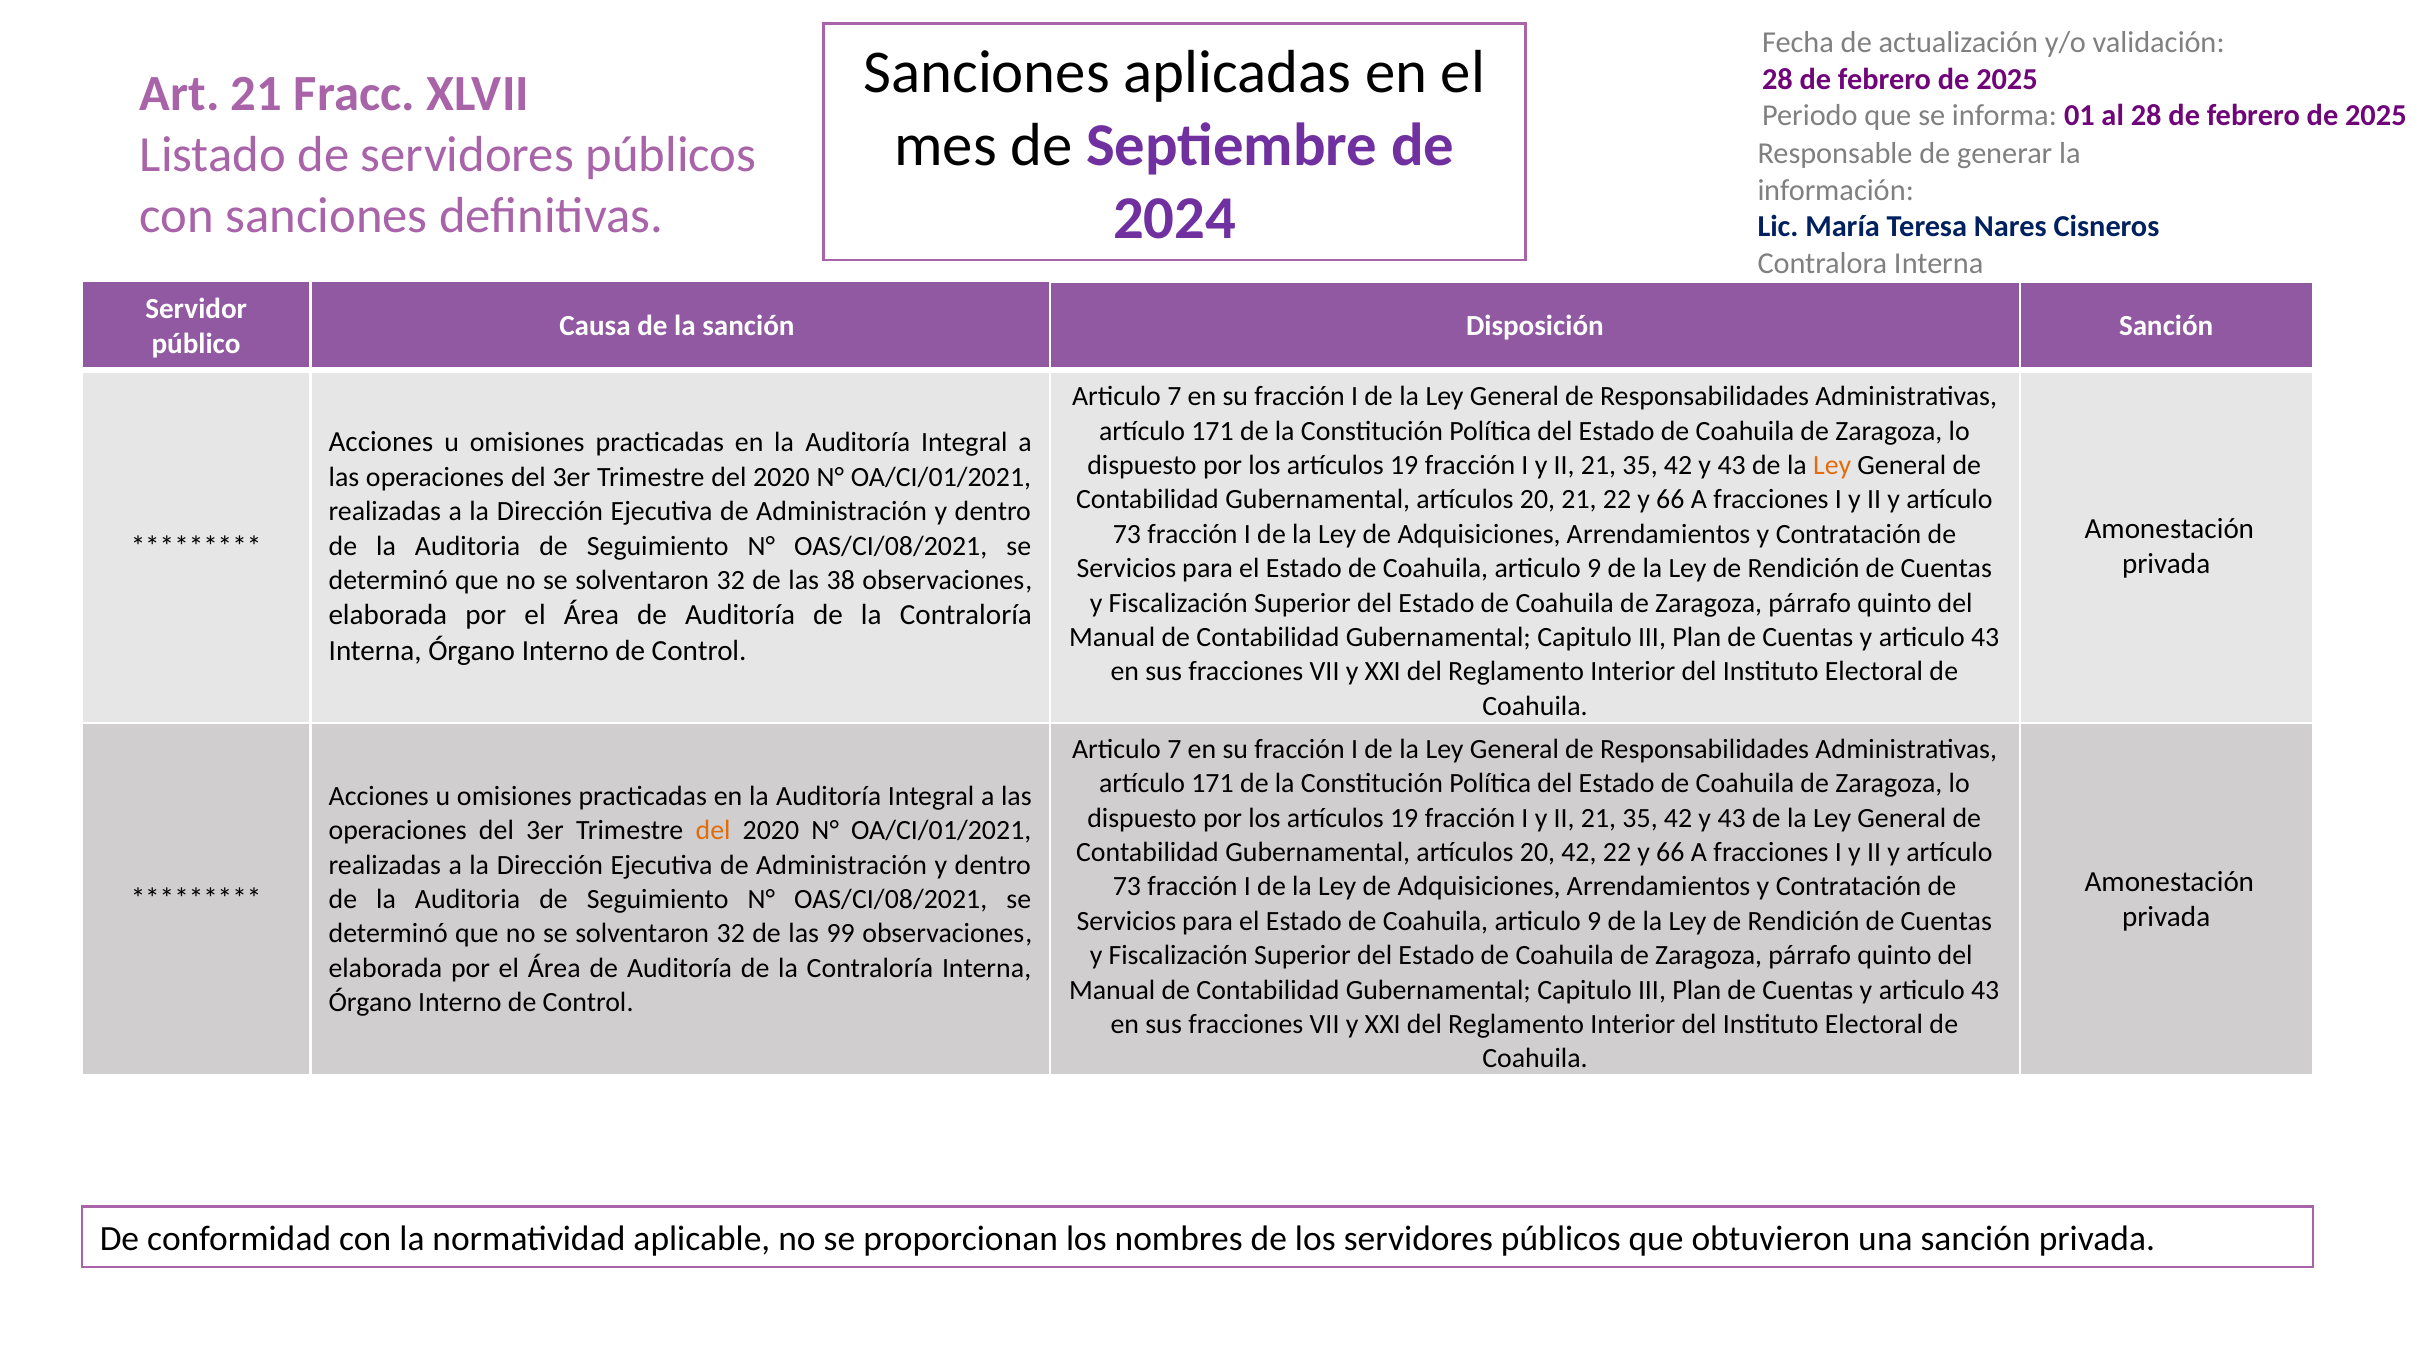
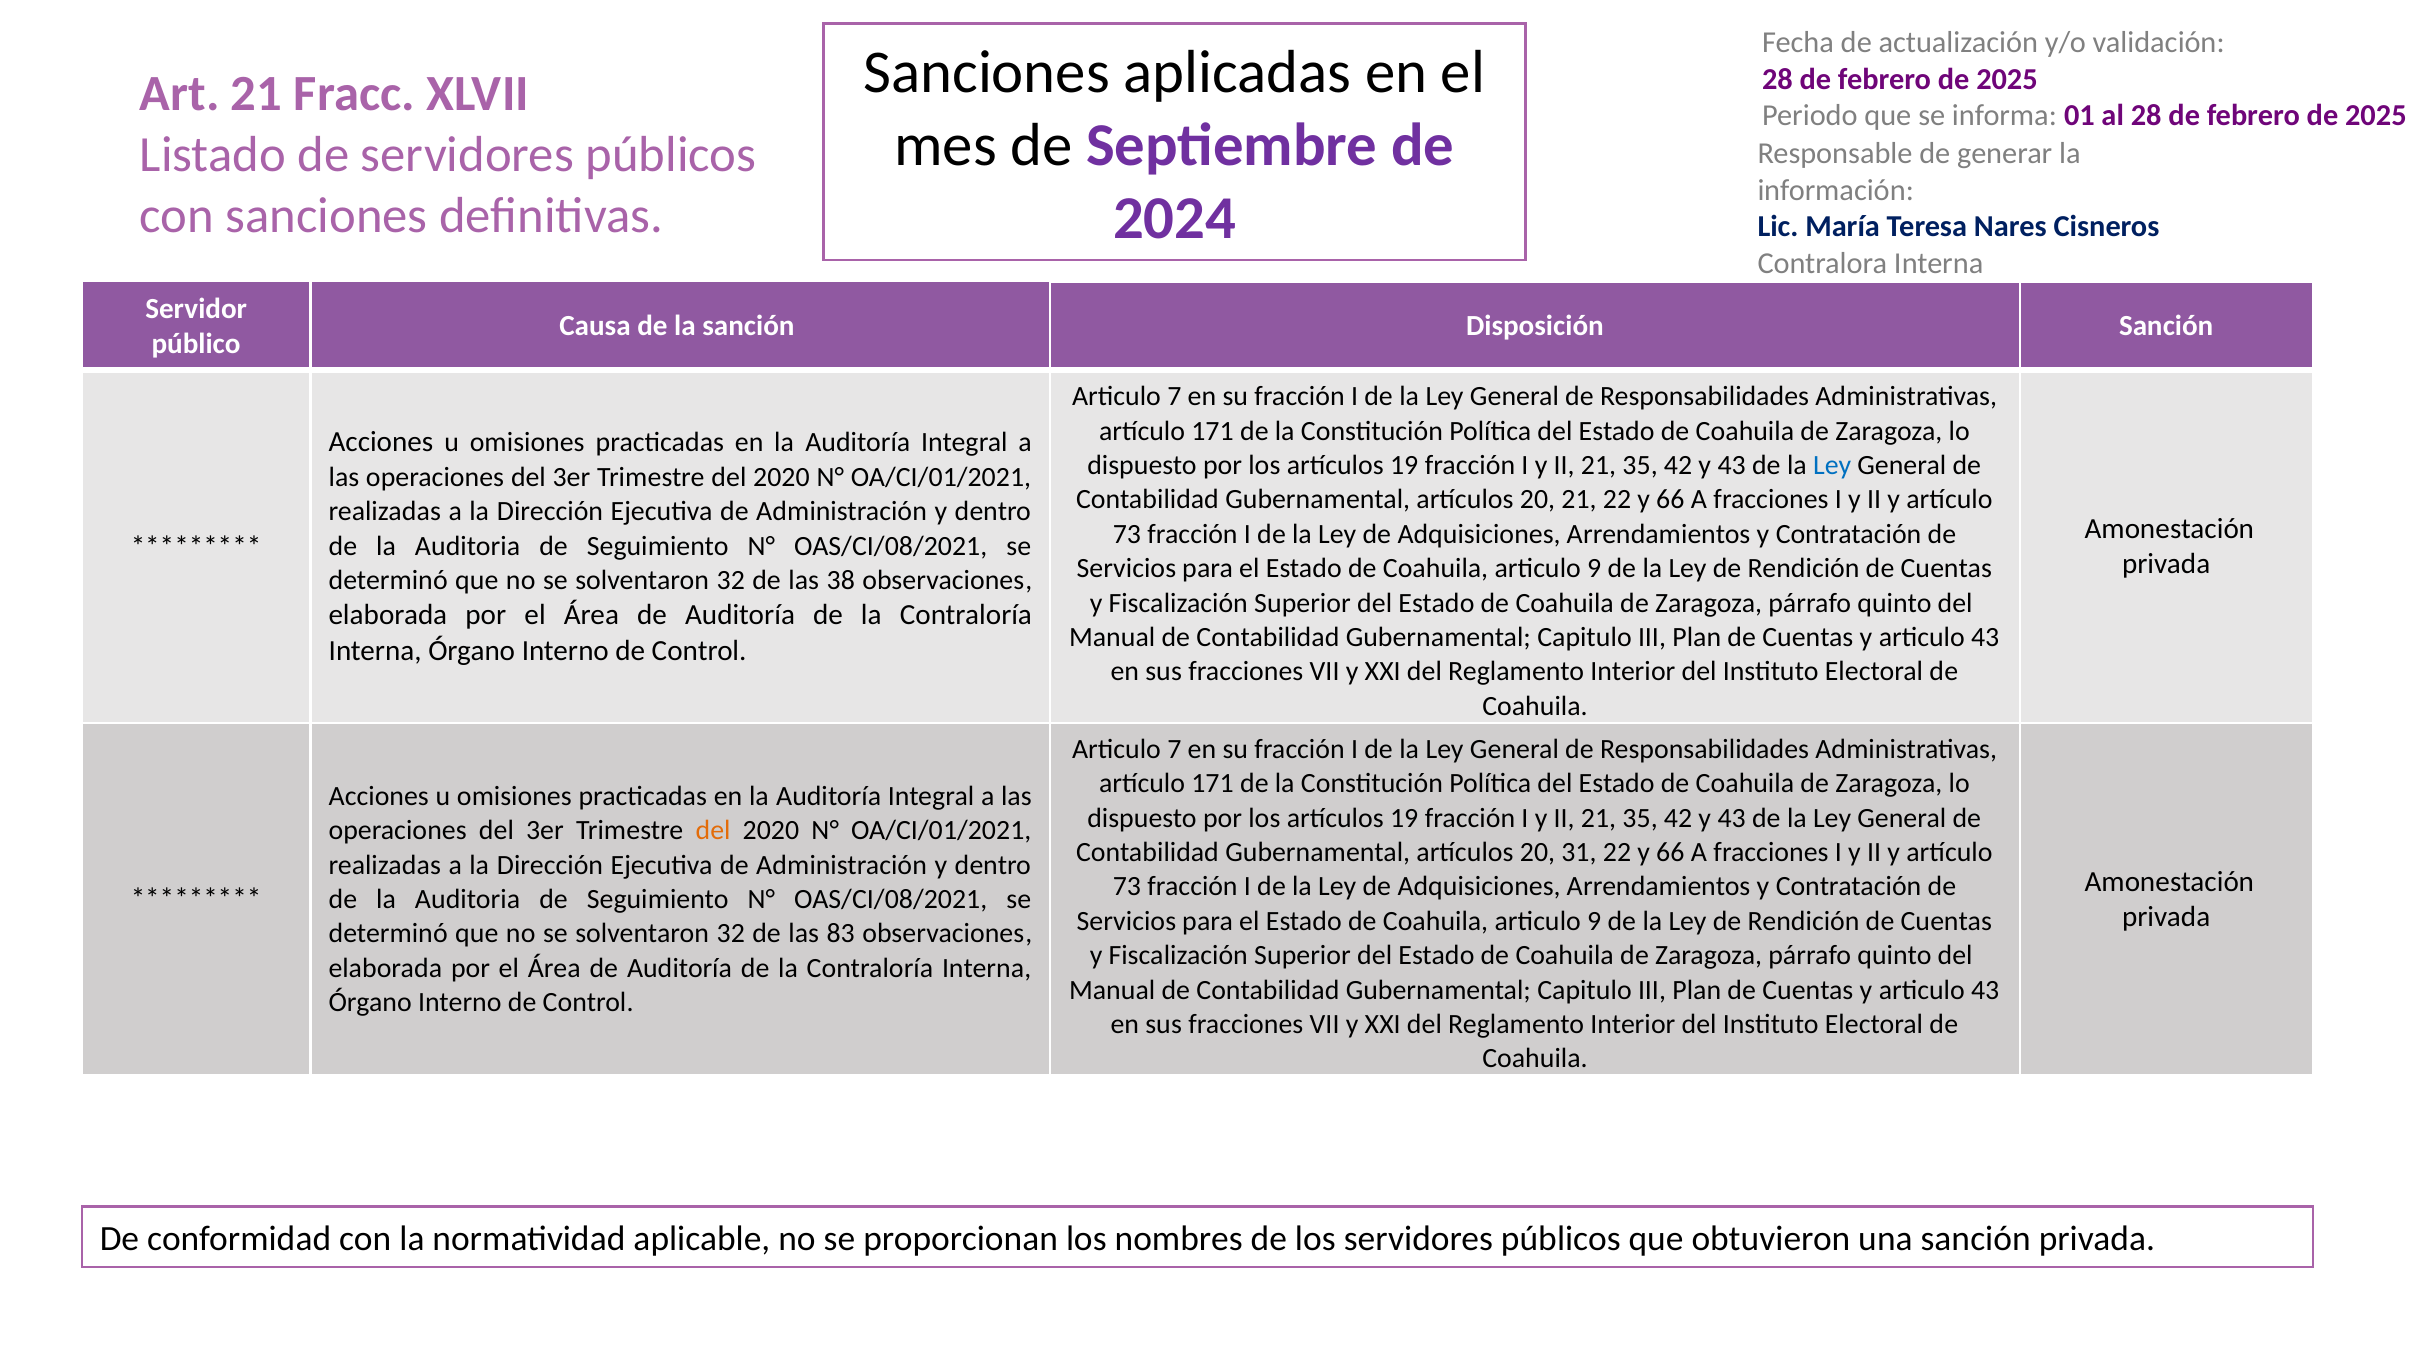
Ley at (1832, 465) colour: orange -> blue
20 42: 42 -> 31
99: 99 -> 83
